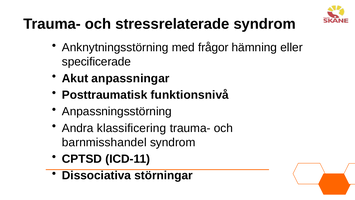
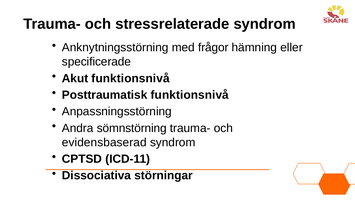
Akut anpassningar: anpassningar -> funktionsnivå
klassificering: klassificering -> sömnstörning
barnmisshandel: barnmisshandel -> evidensbaserad
